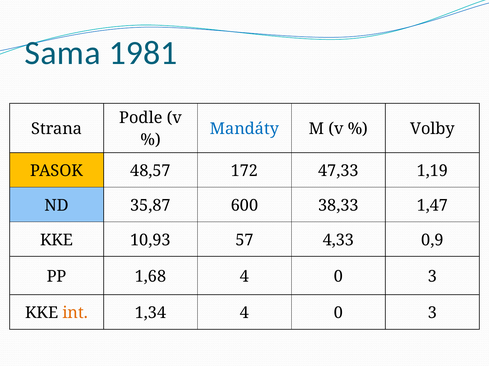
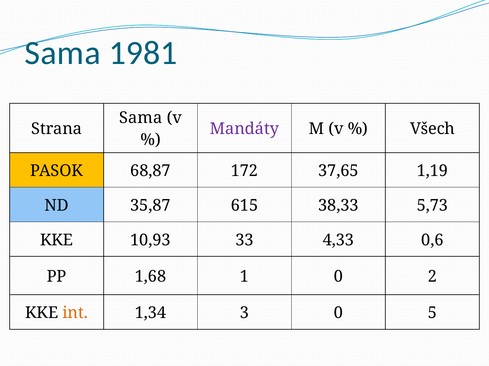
Podle at (141, 118): Podle -> Sama
Mandáty colour: blue -> purple
Volby: Volby -> Všech
48,57: 48,57 -> 68,87
47,33: 47,33 -> 37,65
600: 600 -> 615
1,47: 1,47 -> 5,73
57: 57 -> 33
0,9: 0,9 -> 0,6
1,68 4: 4 -> 1
3 at (432, 277): 3 -> 2
1,34 4: 4 -> 3
3 at (432, 314): 3 -> 5
